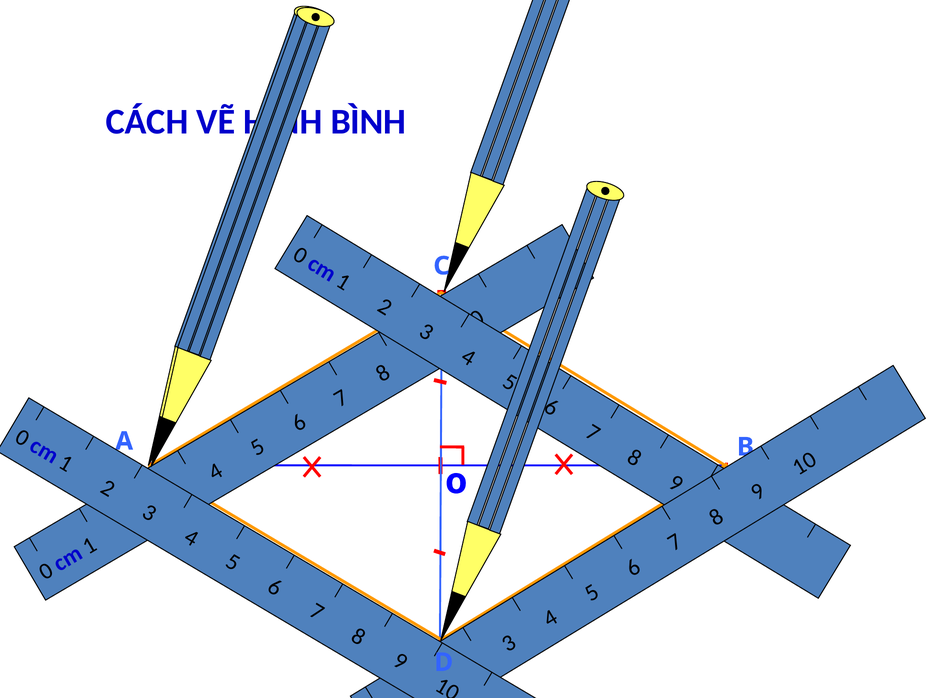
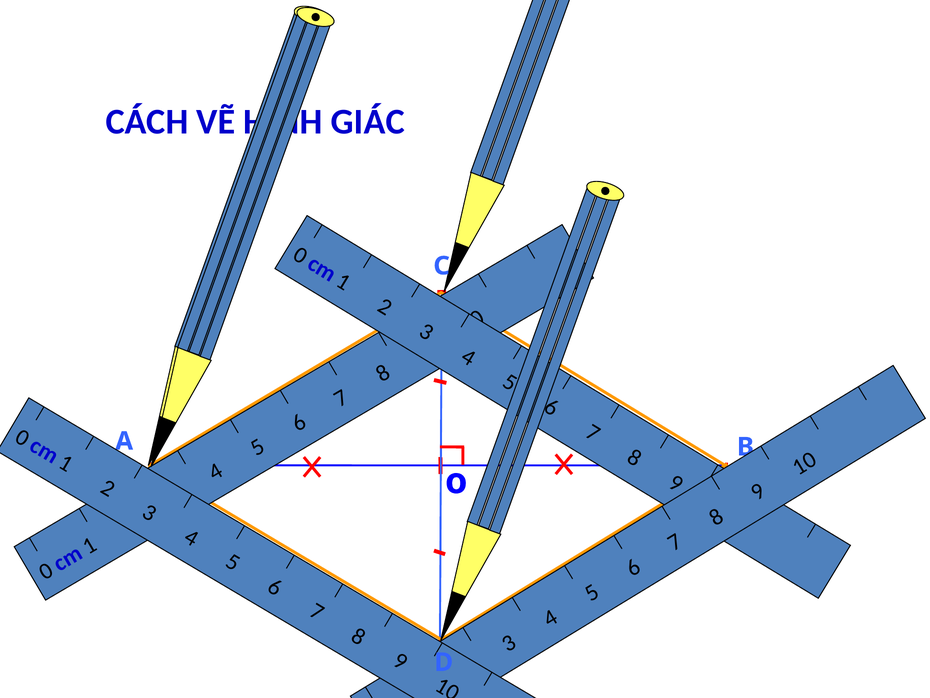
BÌNH: BÌNH -> GIÁC
